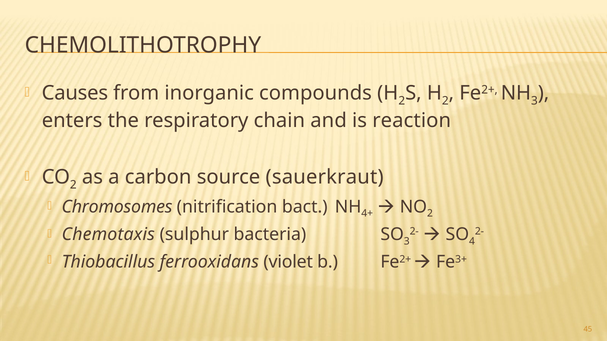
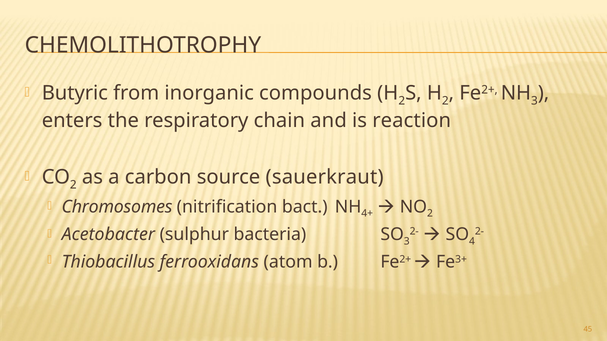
Causes: Causes -> Butyric
Chemotaxis: Chemotaxis -> Acetobacter
violet: violet -> atom
